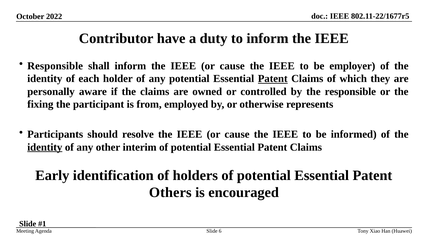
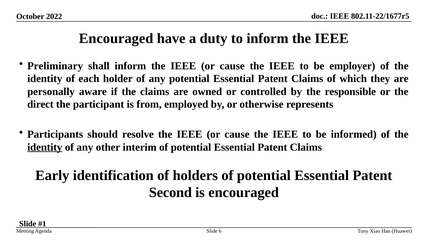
Contributor at (116, 38): Contributor -> Encouraged
Responsible at (55, 66): Responsible -> Preliminary
Patent at (273, 79) underline: present -> none
fixing: fixing -> direct
Others: Others -> Second
